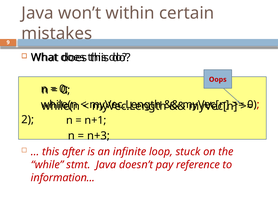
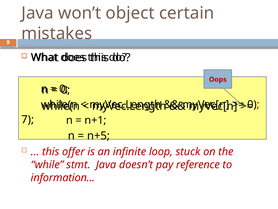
within: within -> object
2: 2 -> 7
n+3: n+3 -> n+5
after: after -> offer
